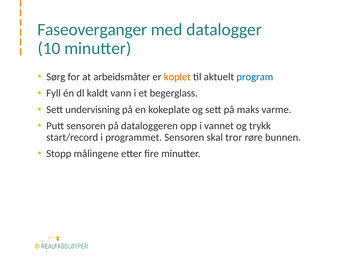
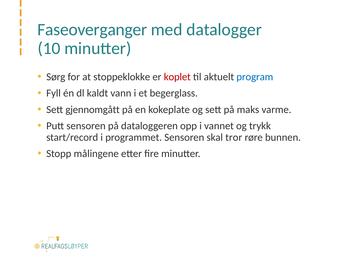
arbeidsmåter: arbeidsmåter -> stoppeklokke
koplet colour: orange -> red
undervisning: undervisning -> gjennomgått
